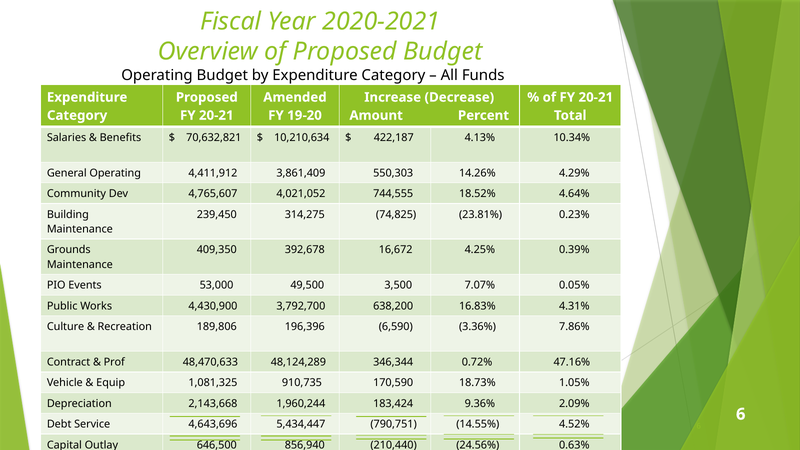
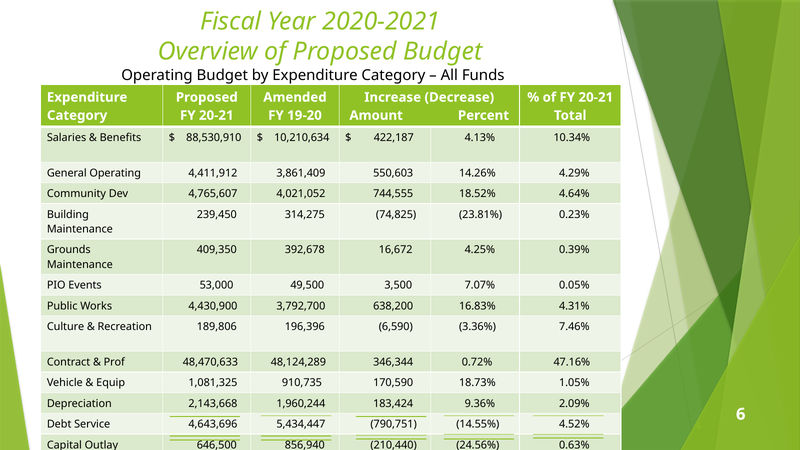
70,632,821: 70,632,821 -> 88,530,910
550,303: 550,303 -> 550,603
7.86%: 7.86% -> 7.46%
